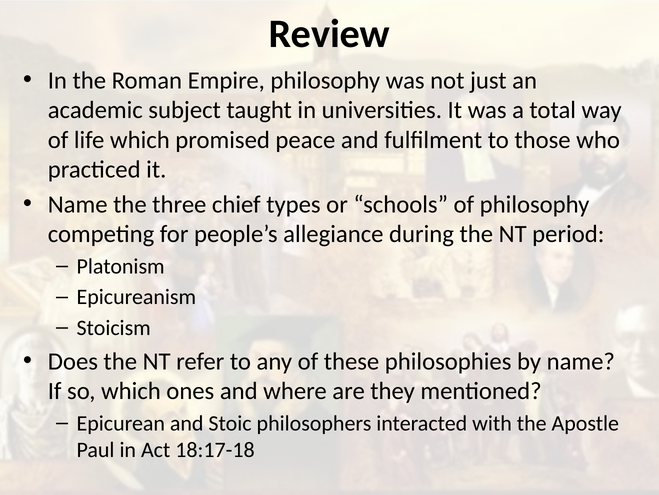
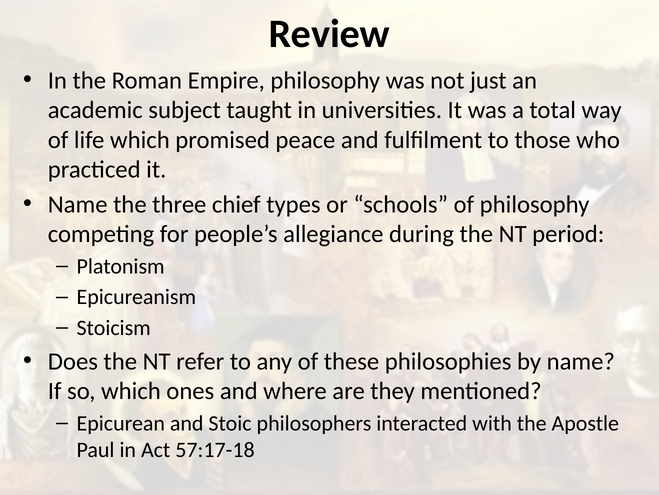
18:17-18: 18:17-18 -> 57:17-18
